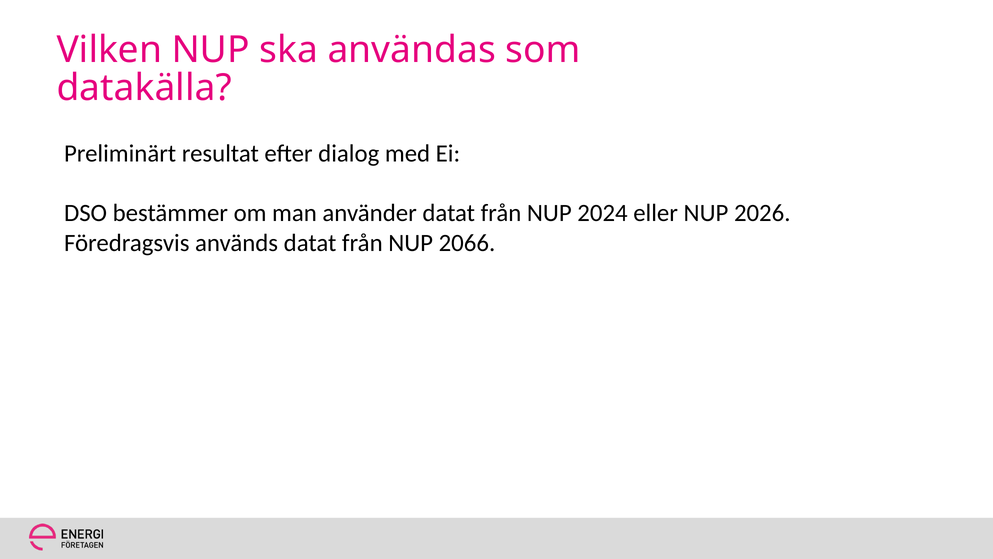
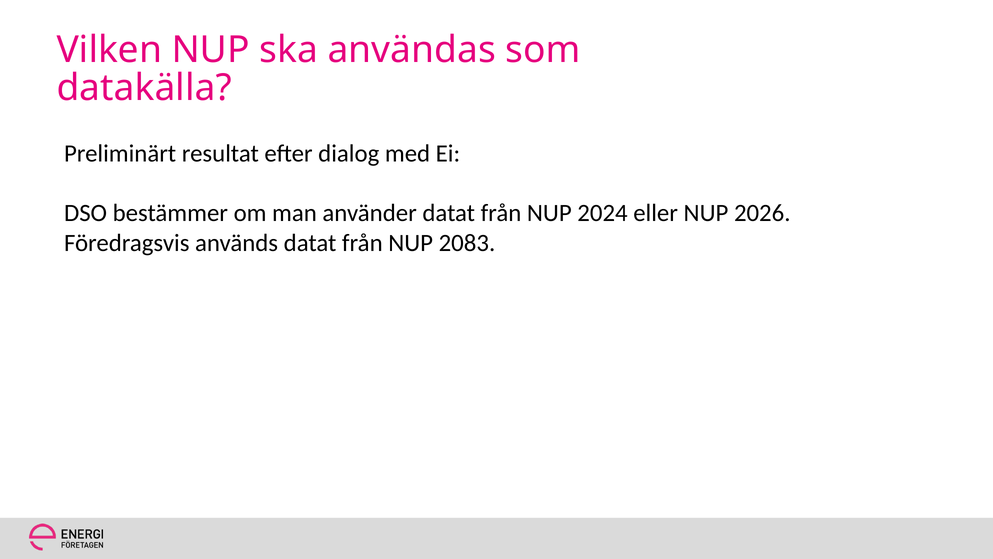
2066: 2066 -> 2083
